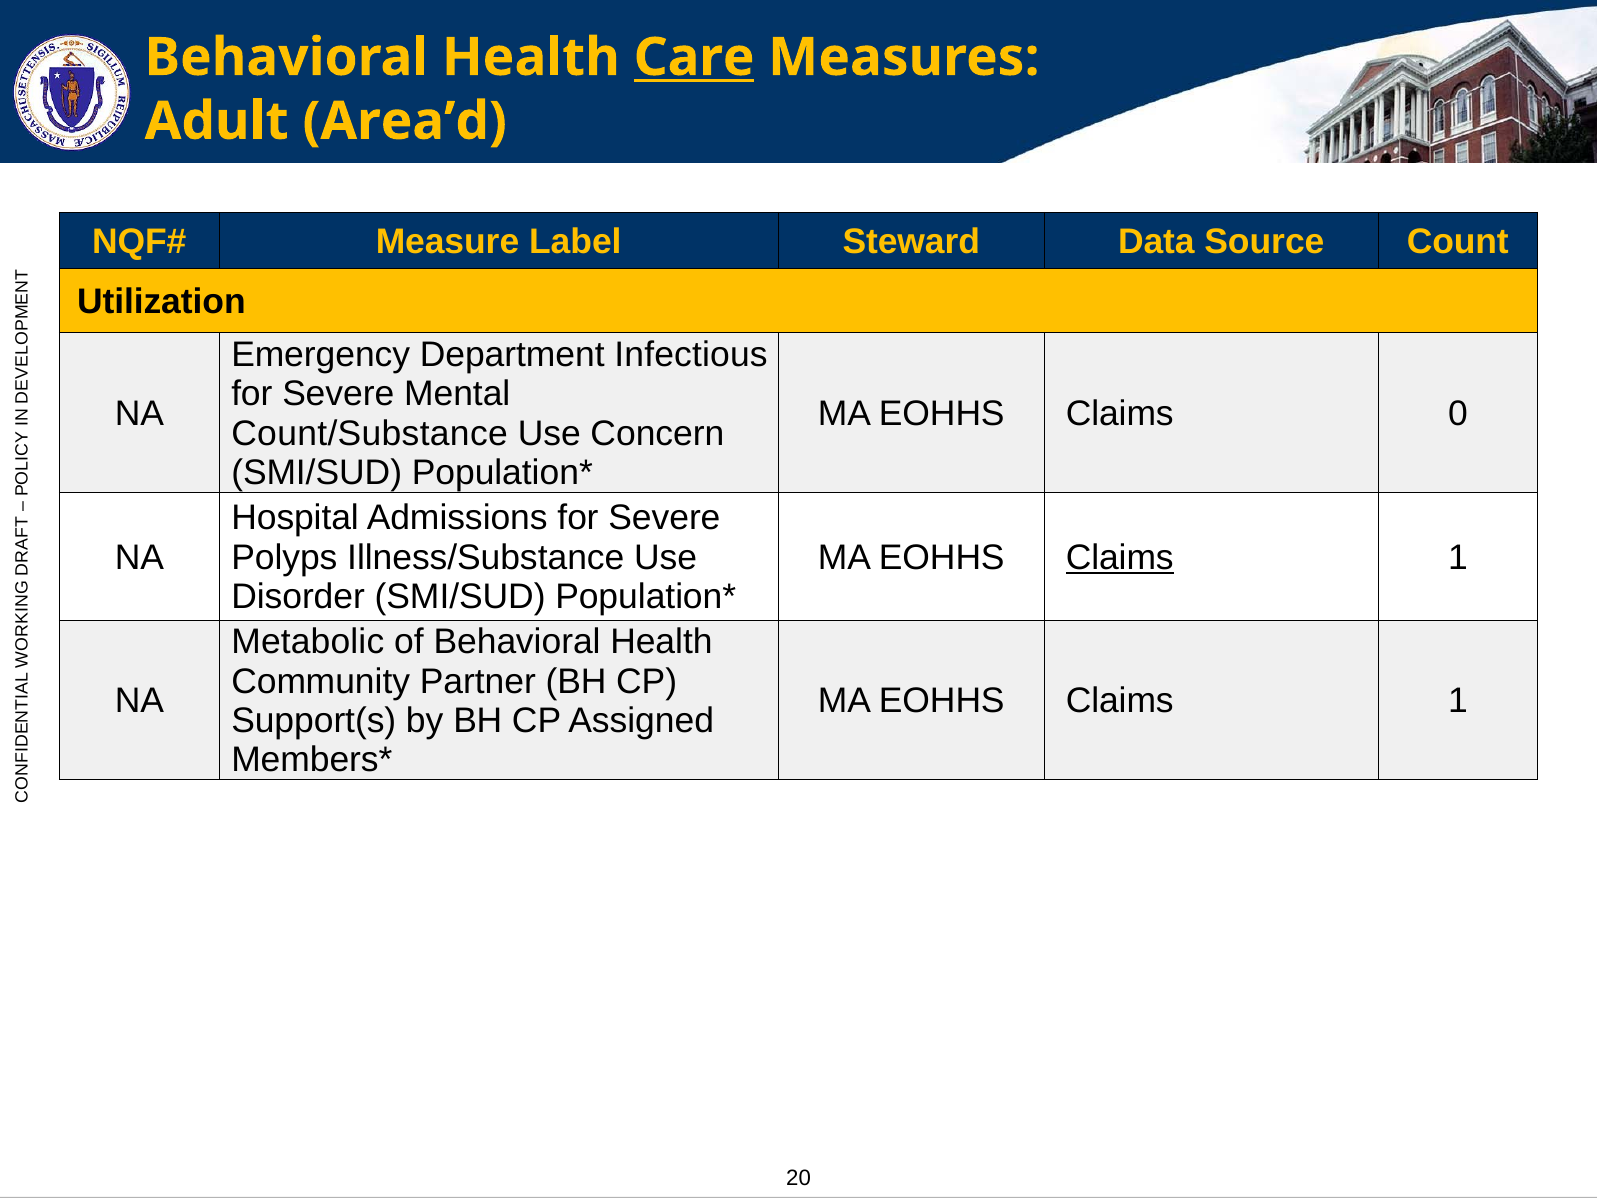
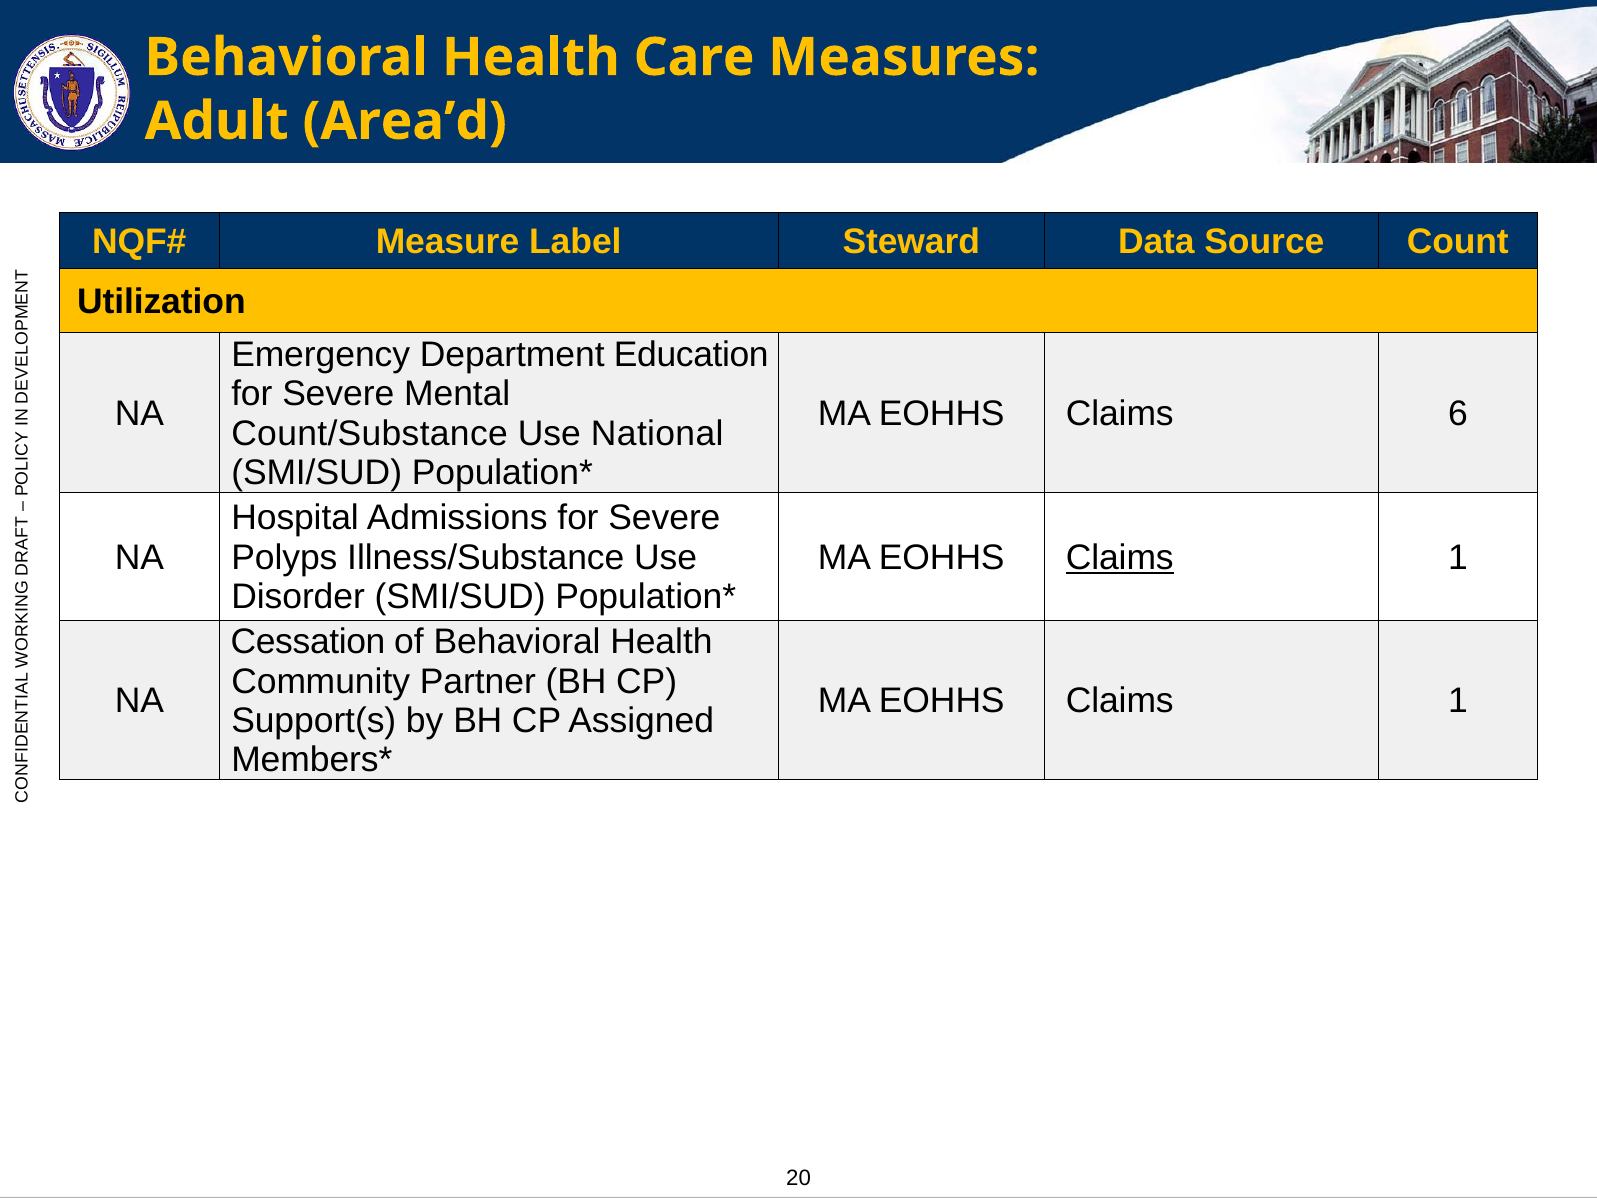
Care underline: present -> none
Infectious: Infectious -> Education
0: 0 -> 6
Concern: Concern -> National
Metabolic: Metabolic -> Cessation
